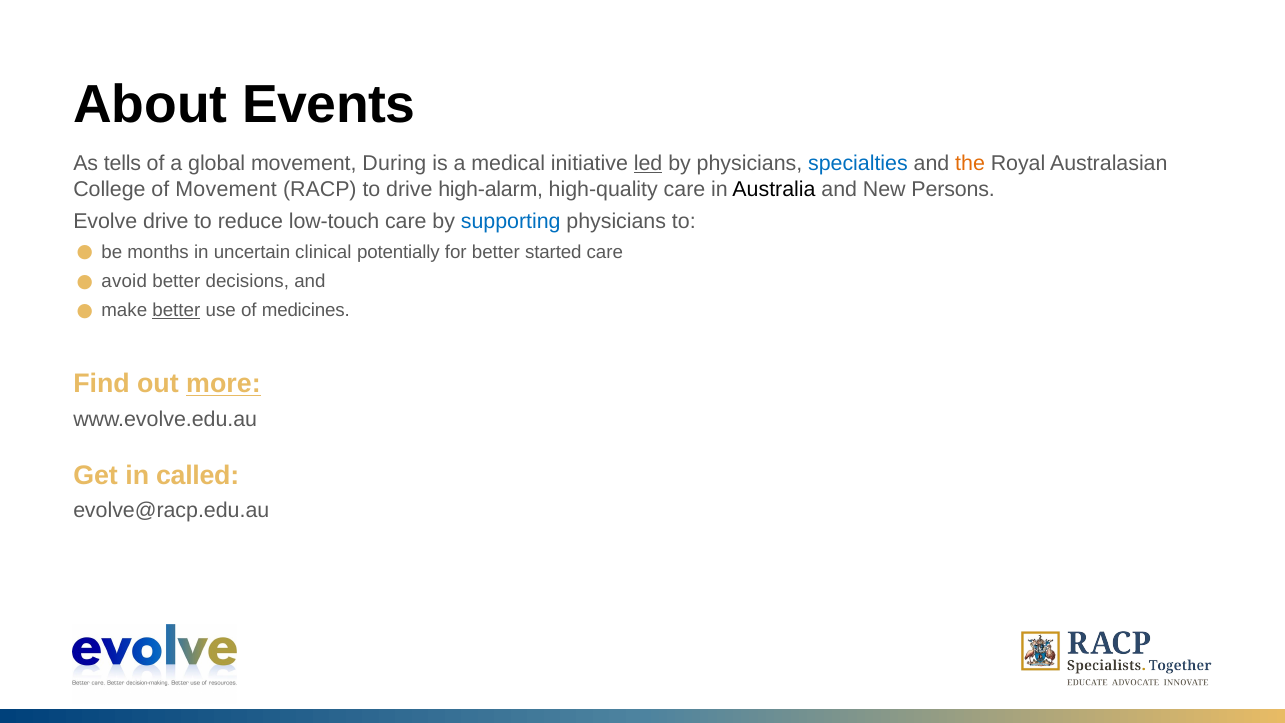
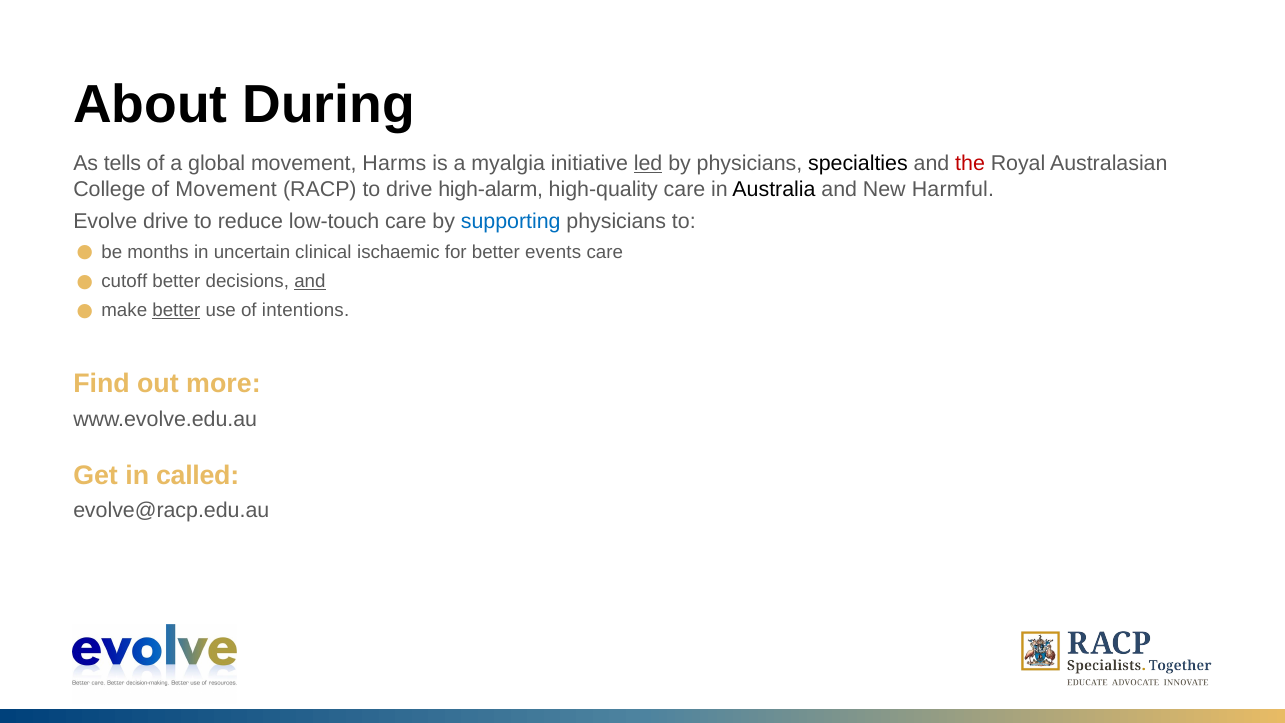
Events: Events -> During
During: During -> Harms
medical: medical -> myalgia
specialties colour: blue -> black
the colour: orange -> red
Persons: Persons -> Harmful
potentially: potentially -> ischaemic
started: started -> events
avoid: avoid -> cutoff
and at (310, 281) underline: none -> present
medicines: medicines -> intentions
more underline: present -> none
